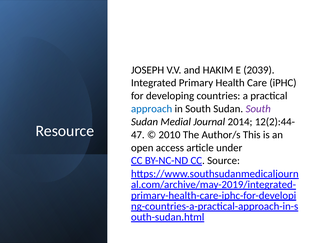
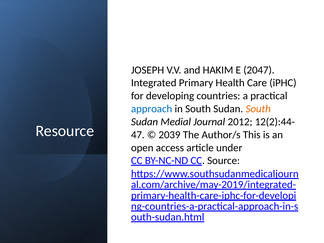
2039: 2039 -> 2047
South at (258, 109) colour: purple -> orange
2014: 2014 -> 2012
2010: 2010 -> 2039
